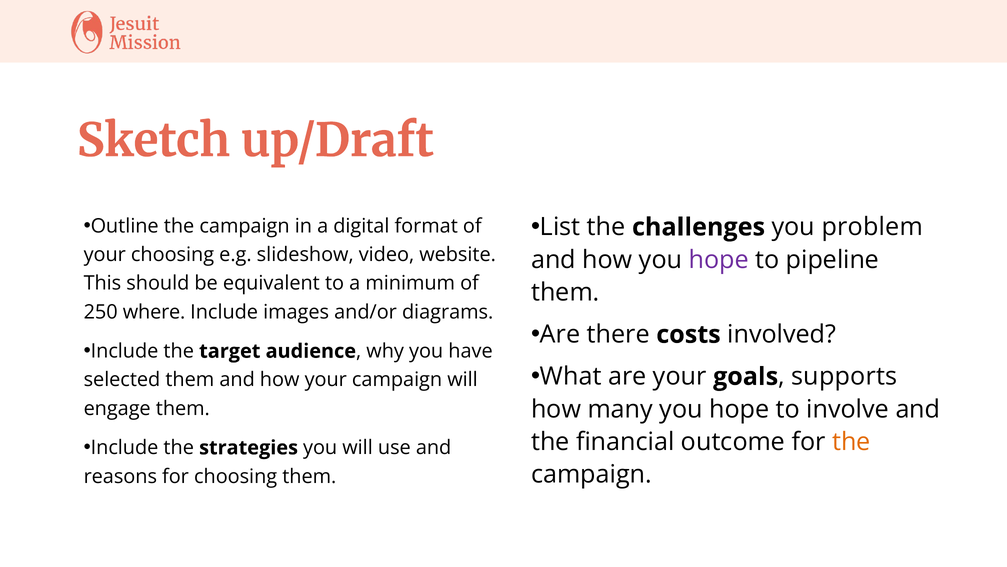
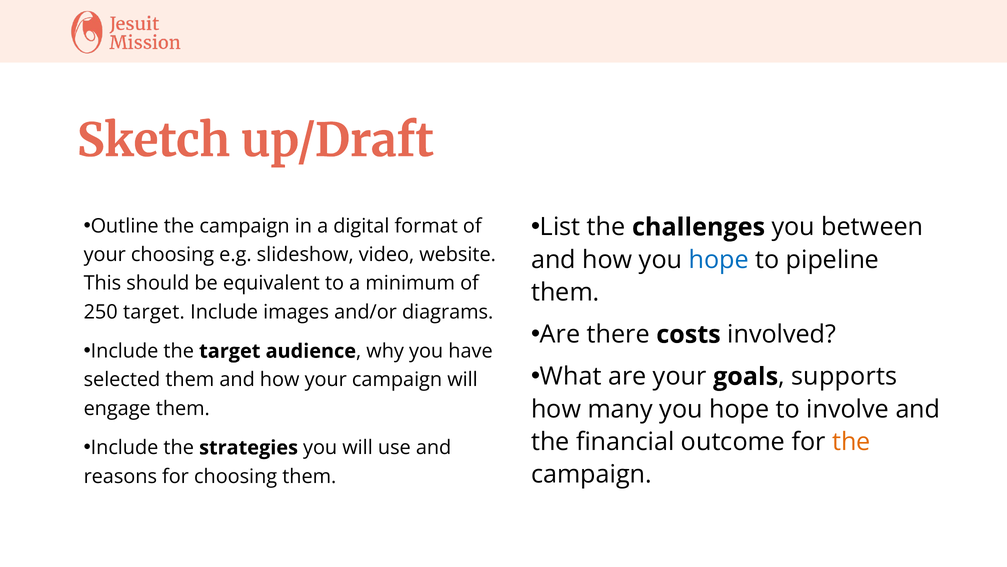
problem: problem -> between
hope at (719, 260) colour: purple -> blue
250 where: where -> target
